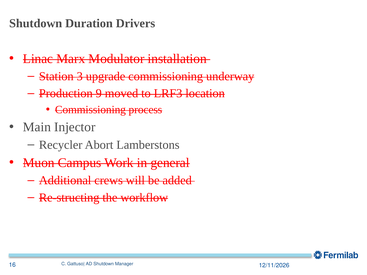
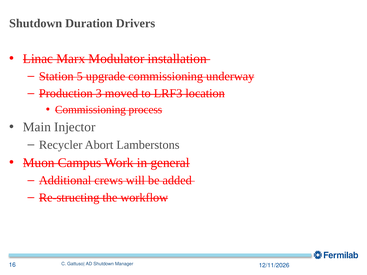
3: 3 -> 5
9: 9 -> 3
